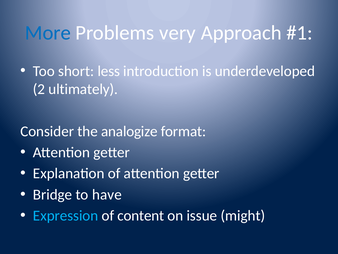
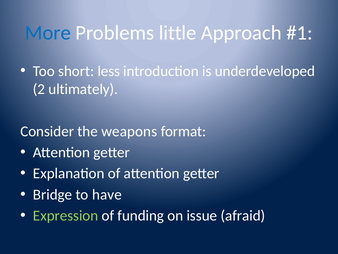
very: very -> little
analogize: analogize -> weapons
Expression colour: light blue -> light green
content: content -> funding
might: might -> afraid
